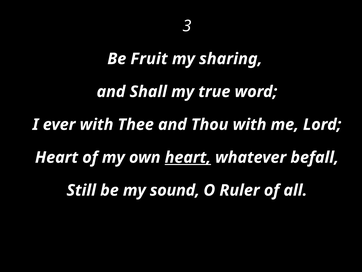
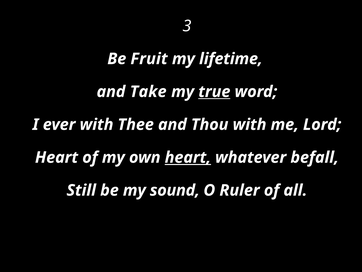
sharing: sharing -> lifetime
Shall: Shall -> Take
true underline: none -> present
